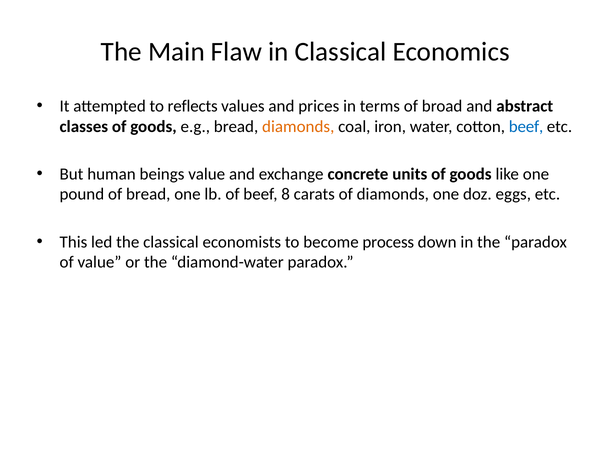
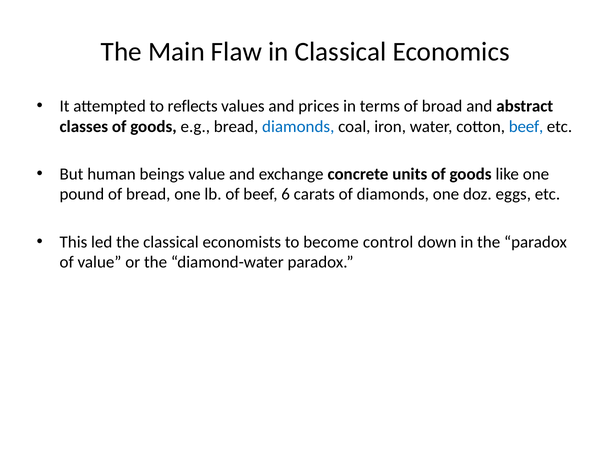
diamonds at (298, 127) colour: orange -> blue
8: 8 -> 6
process: process -> control
